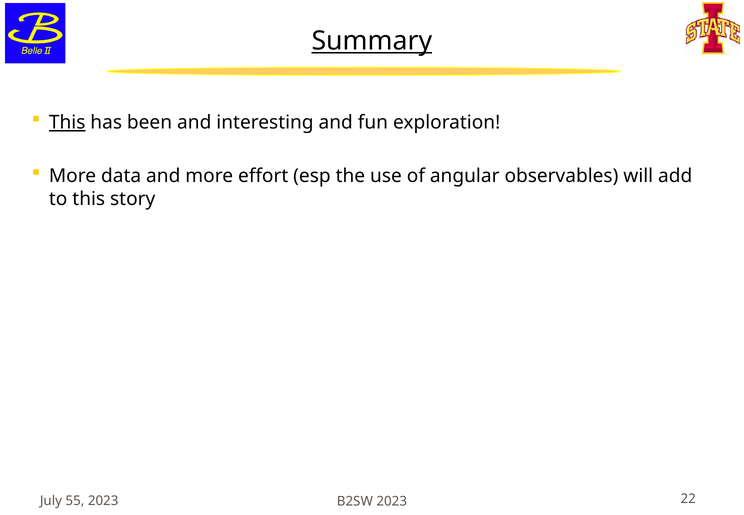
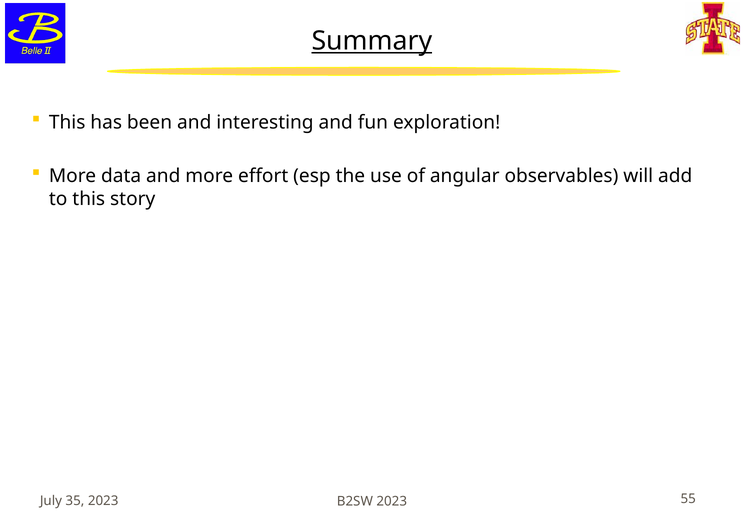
This at (67, 123) underline: present -> none
55: 55 -> 35
22: 22 -> 55
